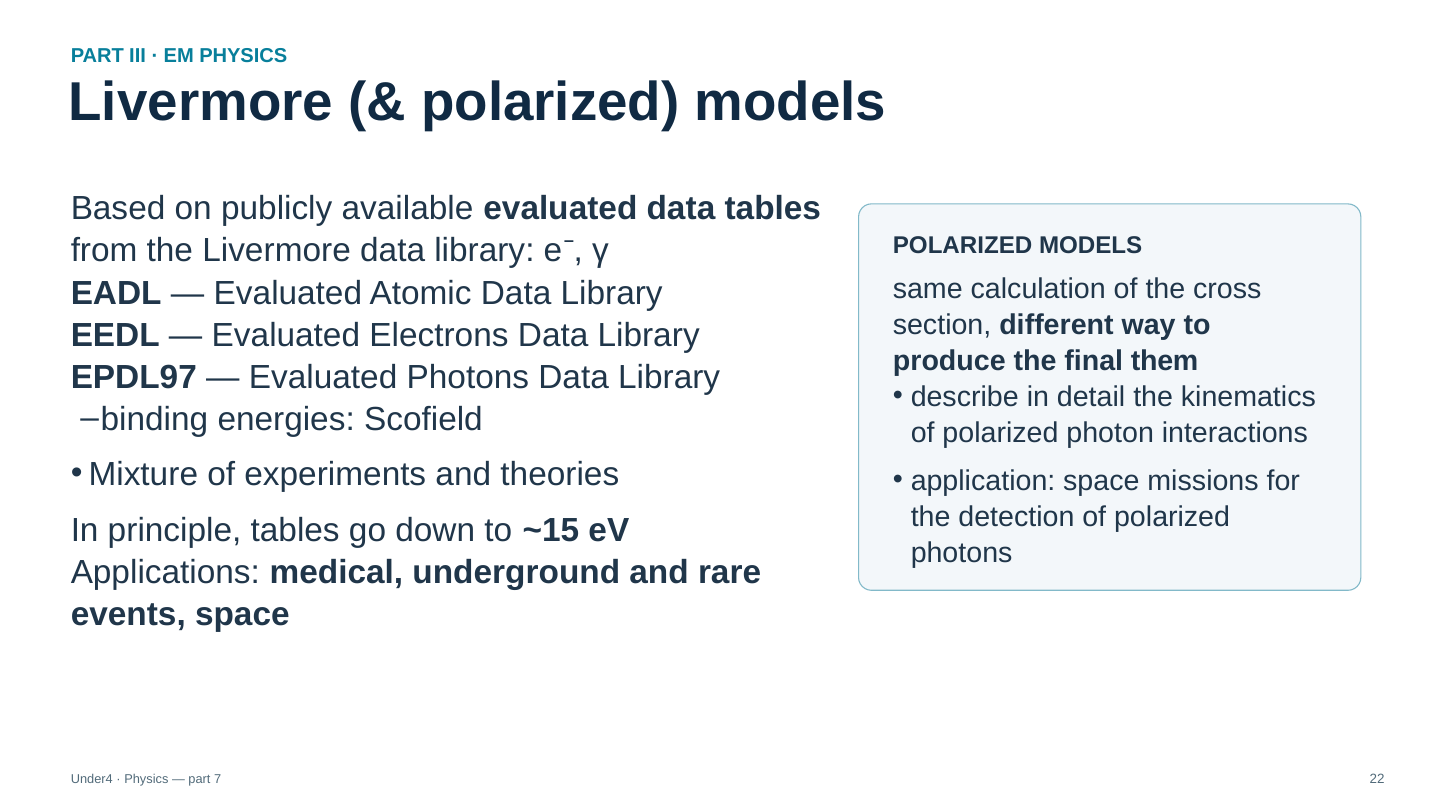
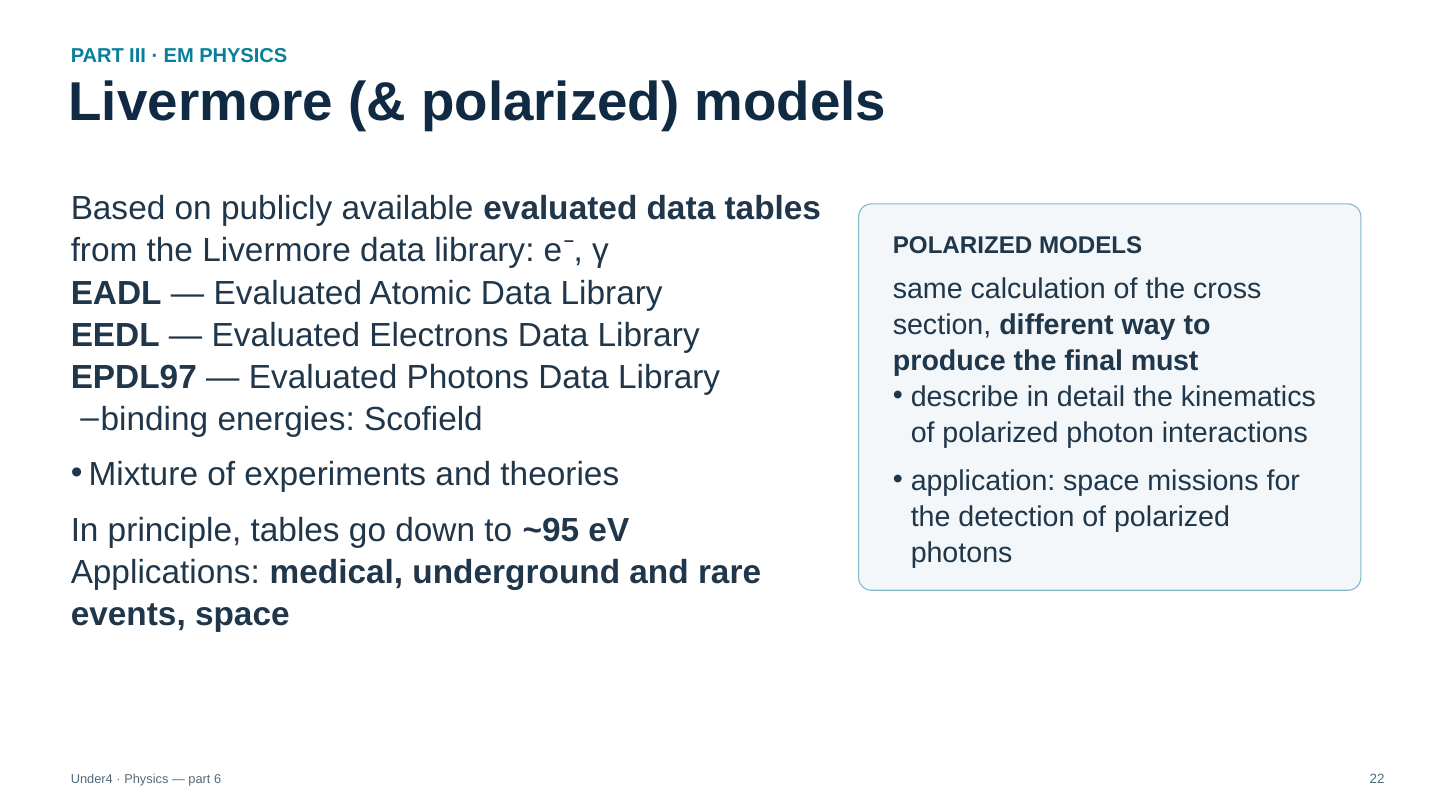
them: them -> must
~15: ~15 -> ~95
7: 7 -> 6
